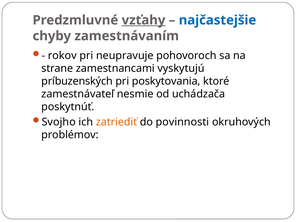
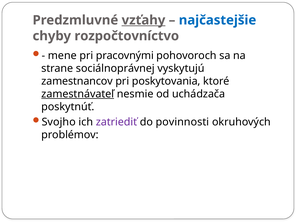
zamestnávaním: zamestnávaním -> rozpočtovníctvo
rokov: rokov -> mene
neupravuje: neupravuje -> pracovnými
zamestnancami: zamestnancami -> sociálnoprávnej
príbuzenských: príbuzenských -> zamestnancov
zamestnávateľ underline: none -> present
zatriediť colour: orange -> purple
